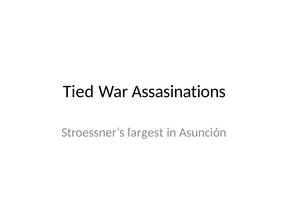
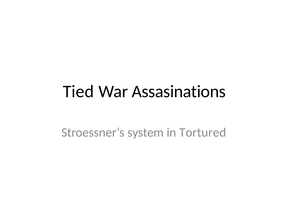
largest: largest -> system
Asunción: Asunción -> Tortured
